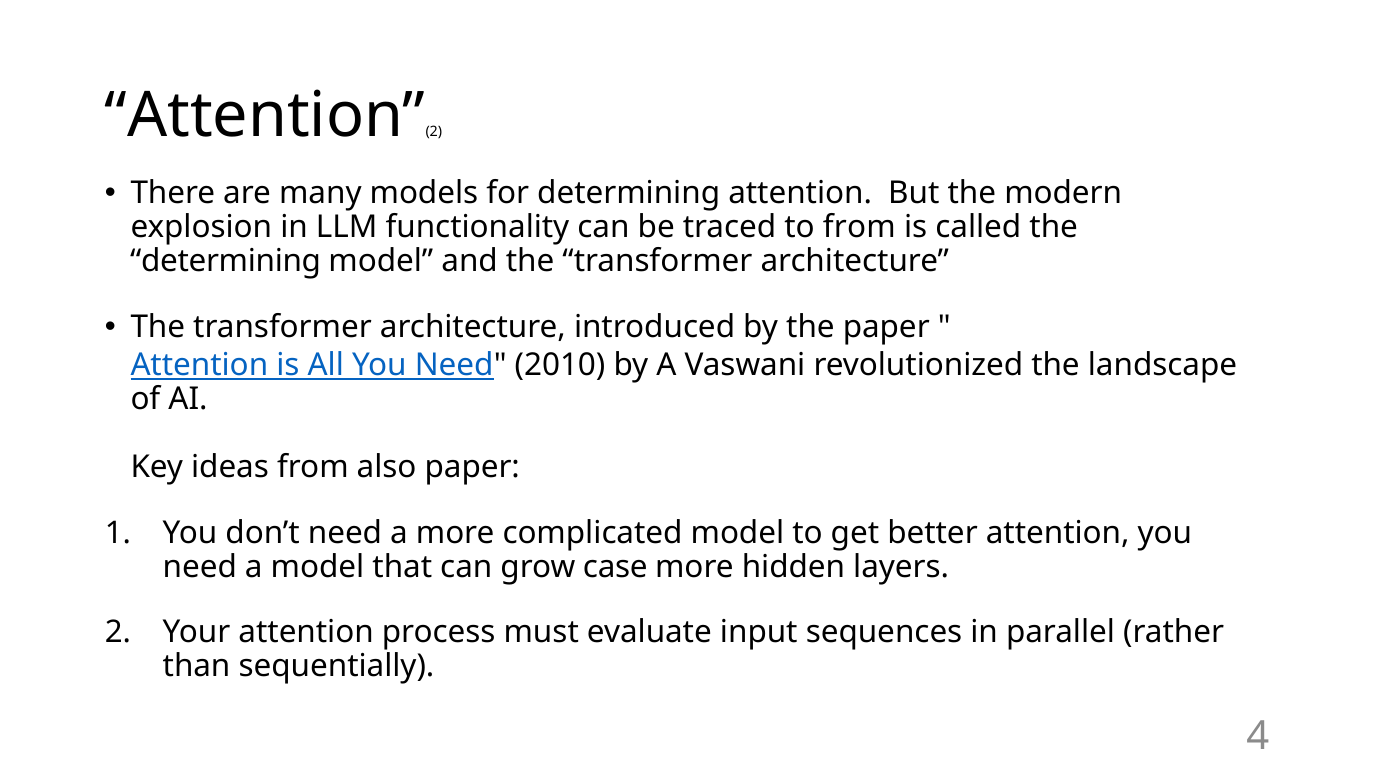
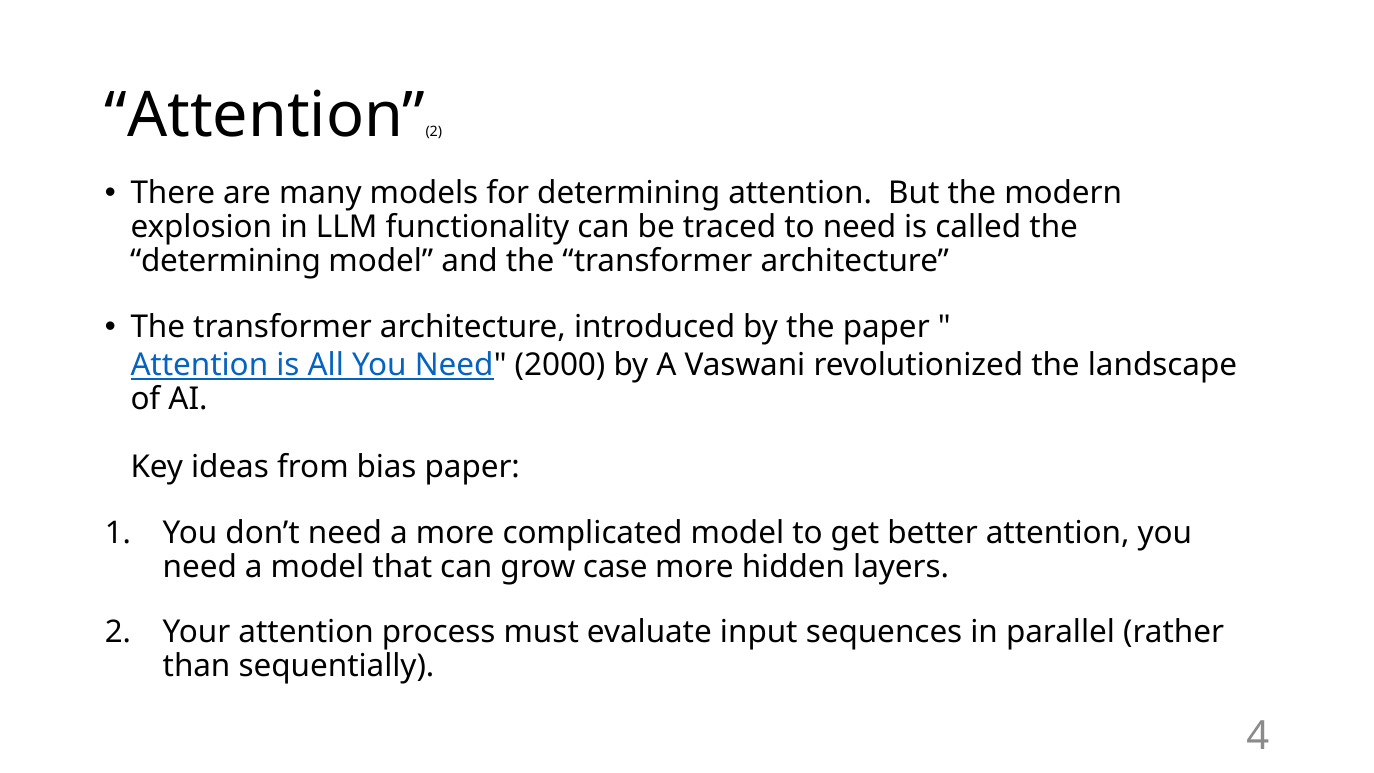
to from: from -> need
2010: 2010 -> 2000
also: also -> bias
